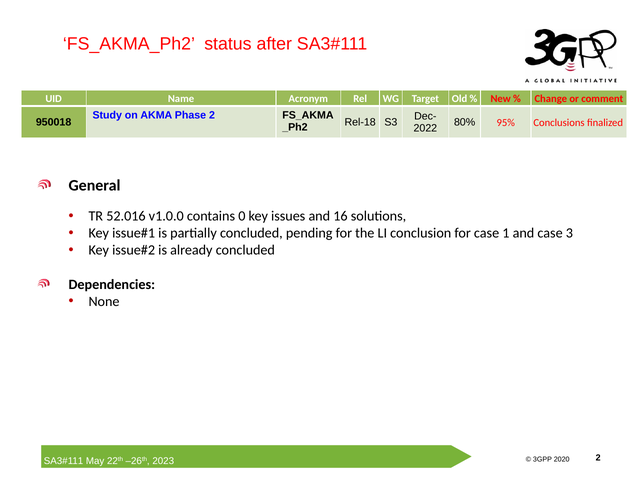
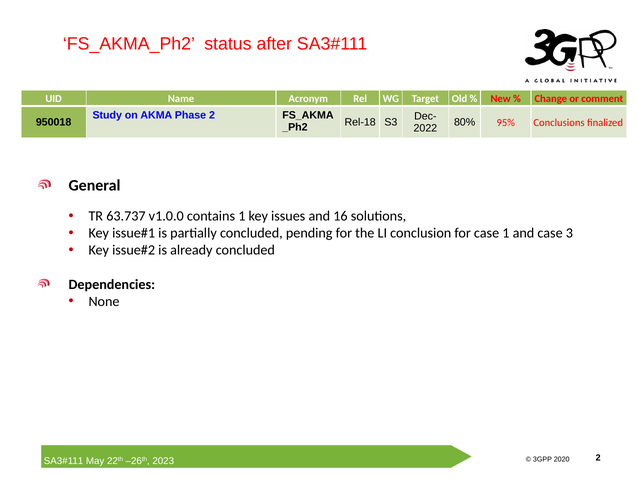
52.016: 52.016 -> 63.737
contains 0: 0 -> 1
